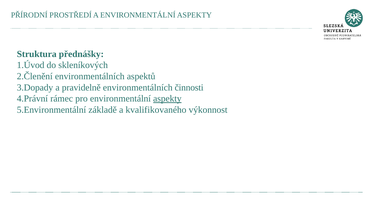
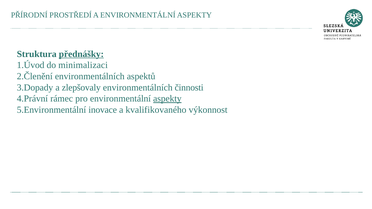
přednášky underline: none -> present
skleníkových: skleníkových -> minimalizaci
pravidelně: pravidelně -> zlepšovaly
základě: základě -> inovace
